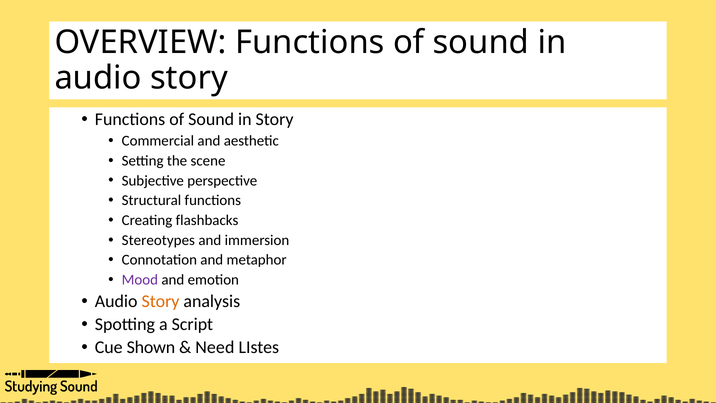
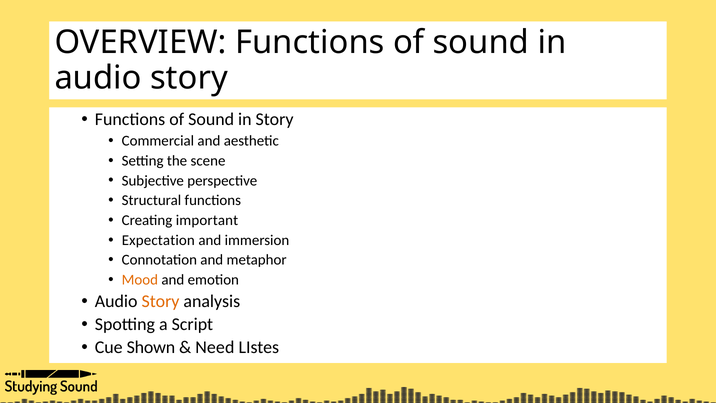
flashbacks: flashbacks -> important
Stereotypes: Stereotypes -> Expectation
Mood colour: purple -> orange
